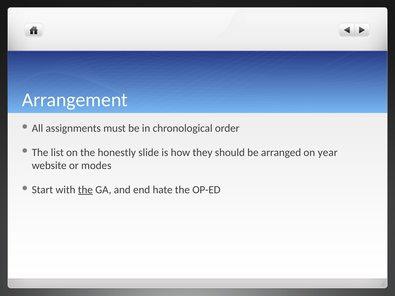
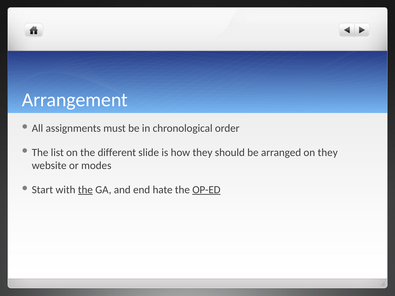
honestly: honestly -> different
on year: year -> they
OP-ED underline: none -> present
